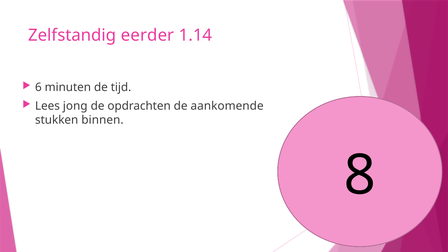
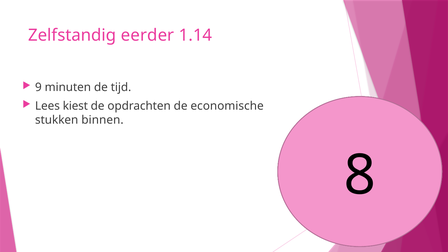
6: 6 -> 9
jong: jong -> kiest
aankomende: aankomende -> economische
